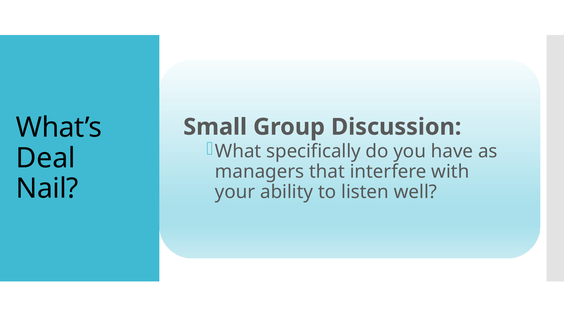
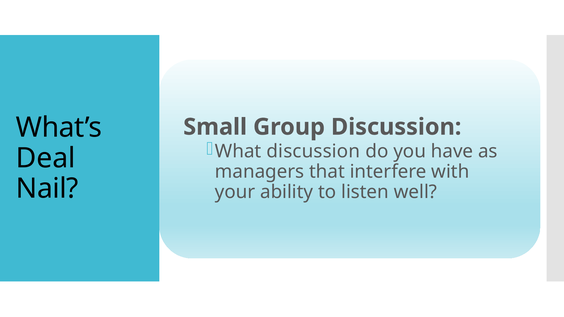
What specifically: specifically -> discussion
